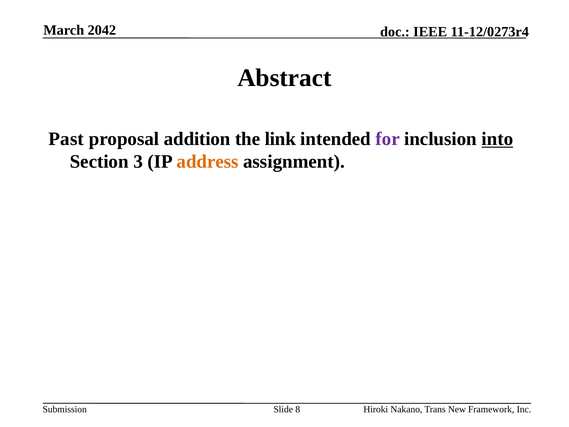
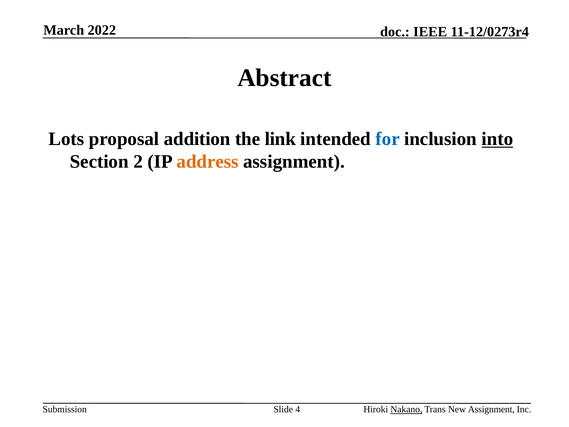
2042: 2042 -> 2022
Past: Past -> Lots
for colour: purple -> blue
3: 3 -> 2
8: 8 -> 4
Nakano underline: none -> present
New Framework: Framework -> Assignment
